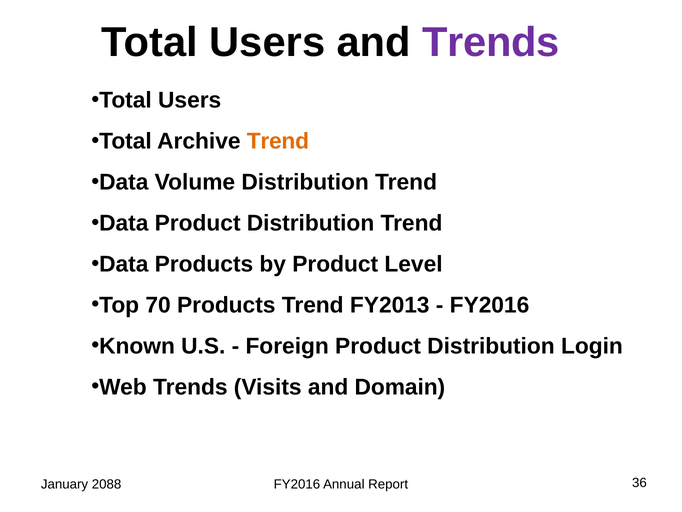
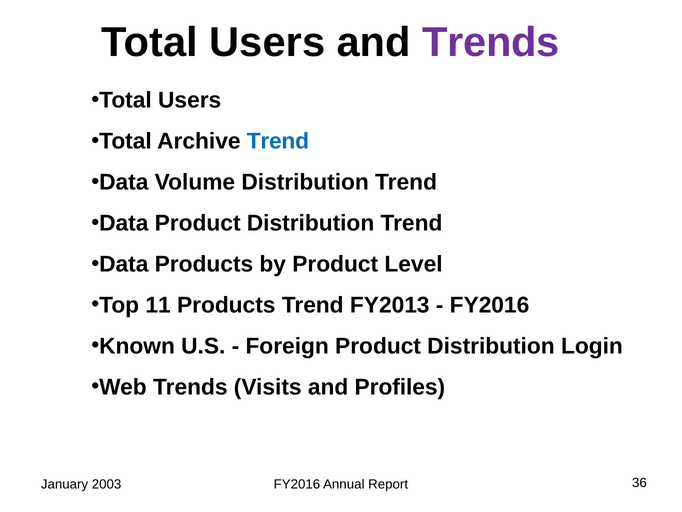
Trend at (278, 141) colour: orange -> blue
70: 70 -> 11
Domain: Domain -> Profiles
2088: 2088 -> 2003
